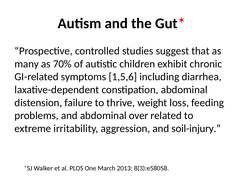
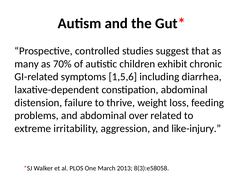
soil-injury: soil-injury -> like-injury
